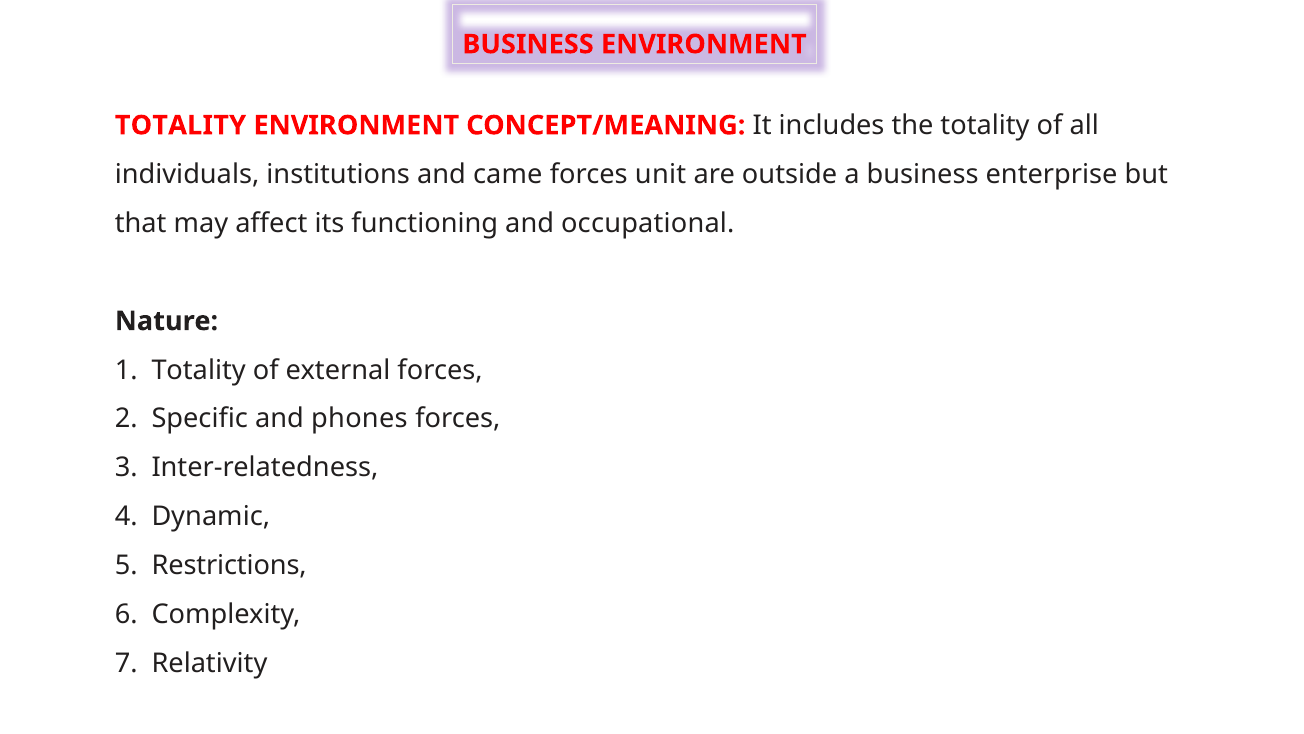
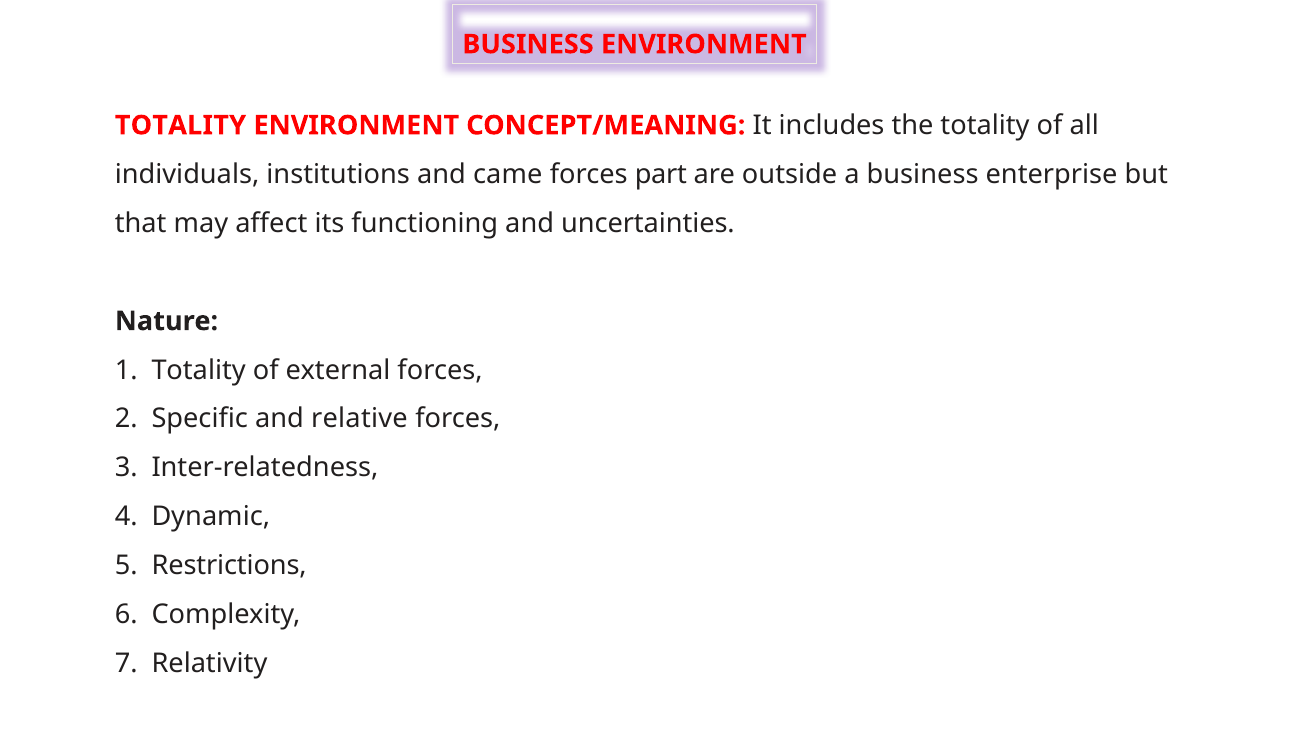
unit: unit -> part
occupational: occupational -> uncertainties
phones: phones -> relative
